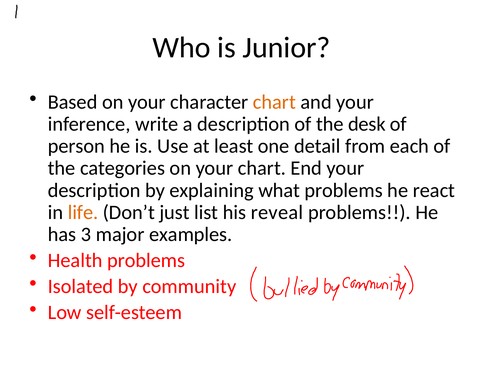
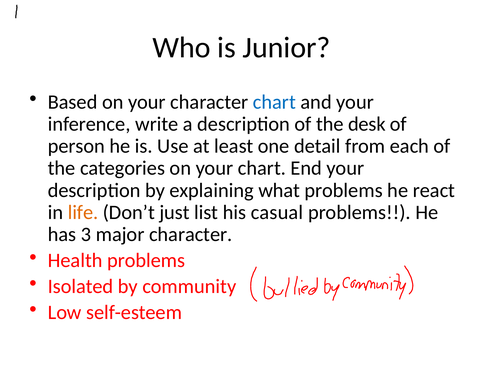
chart at (274, 102) colour: orange -> blue
reveal: reveal -> casual
major examples: examples -> character
